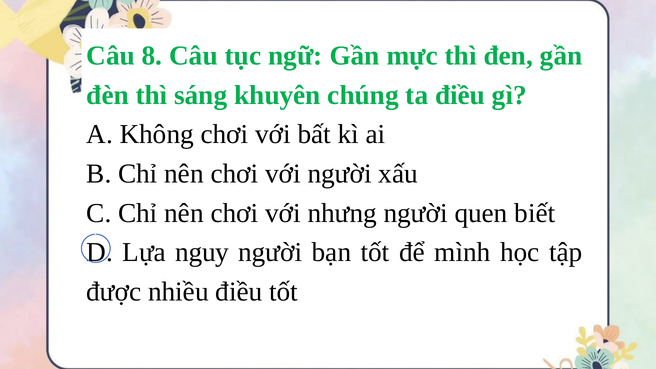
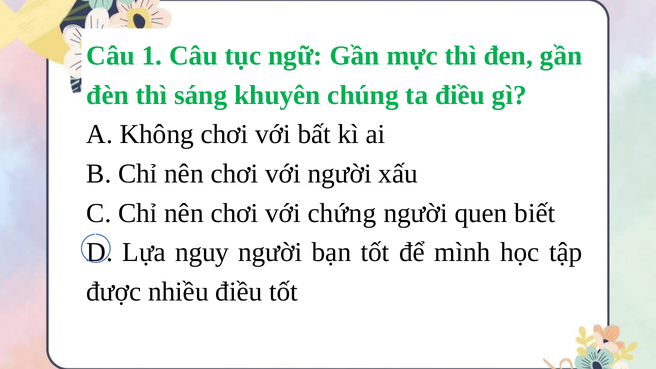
8: 8 -> 1
nhưng: nhưng -> chứng
